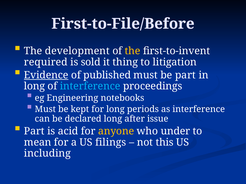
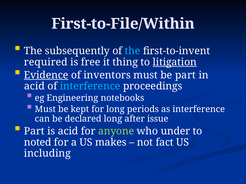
First-to-File/Before: First-to-File/Before -> First-to-File/Within
development: development -> subsequently
the at (133, 51) colour: yellow -> light blue
sold: sold -> free
litigation underline: none -> present
published: published -> inventors
long at (34, 86): long -> acid
anyone colour: yellow -> light green
mean: mean -> noted
filings: filings -> makes
this: this -> fact
